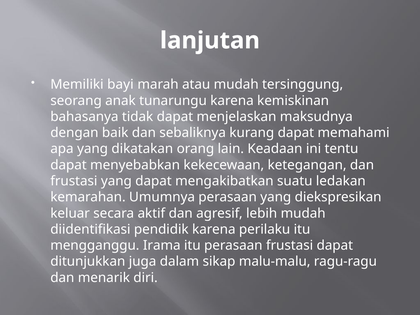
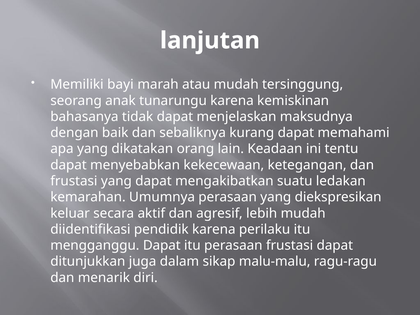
mengganggu Irama: Irama -> Dapat
